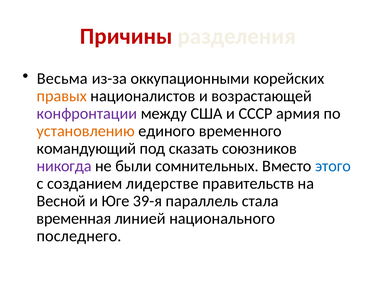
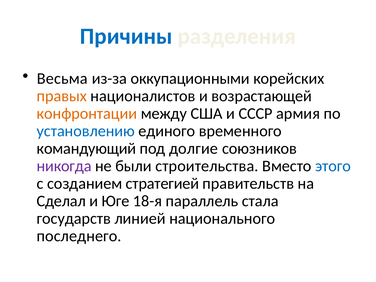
Причины colour: red -> blue
конфронтации colour: purple -> orange
установлению colour: orange -> blue
сказать: сказать -> долгие
сомнительных: сомнительных -> строительства
лидерстве: лидерстве -> стратегией
Весной: Весной -> Сделал
39-я: 39-я -> 18-я
временная: временная -> государств
